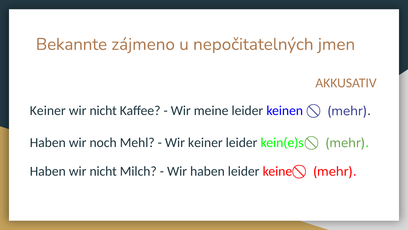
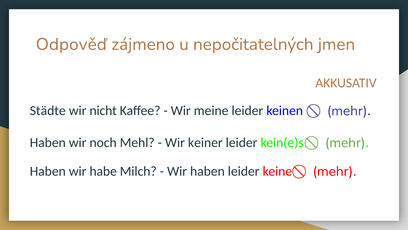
Bekannte: Bekannte -> Odpověď
Keiner at (48, 111): Keiner -> Städte
Haben wir nicht: nicht -> habe
